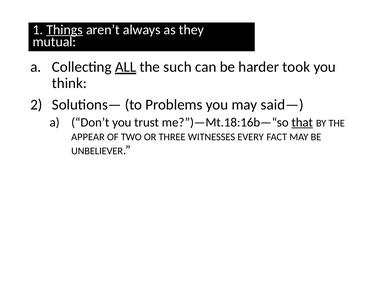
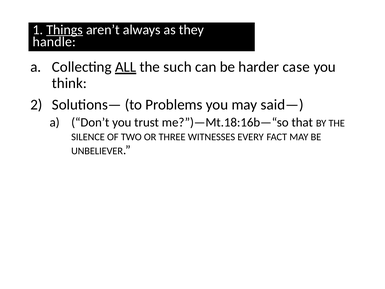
mutual: mutual -> handle
took: took -> case
that underline: present -> none
APPEAR: APPEAR -> SILENCE
